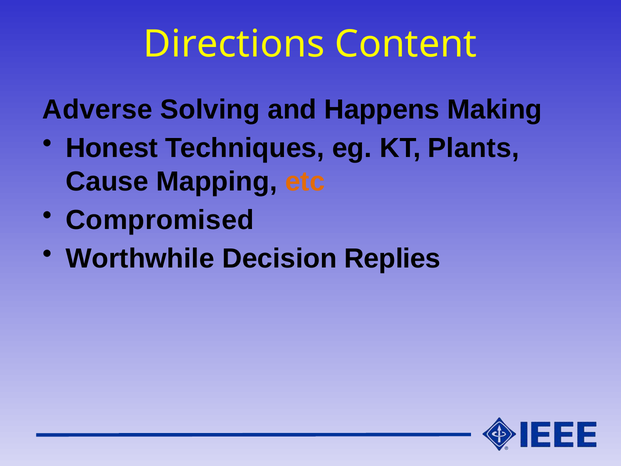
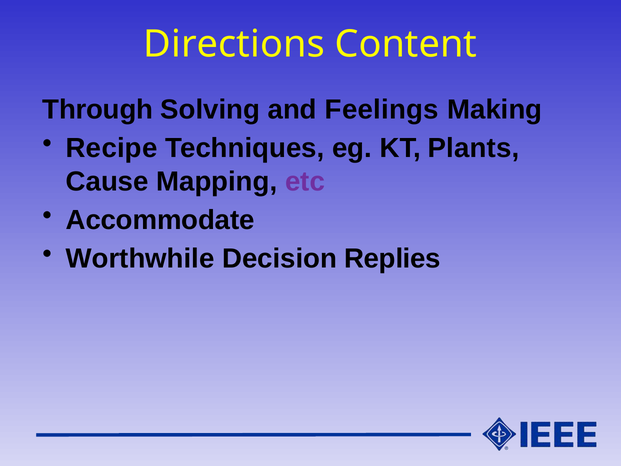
Adverse: Adverse -> Through
Happens: Happens -> Feelings
Honest: Honest -> Recipe
etc colour: orange -> purple
Compromised: Compromised -> Accommodate
